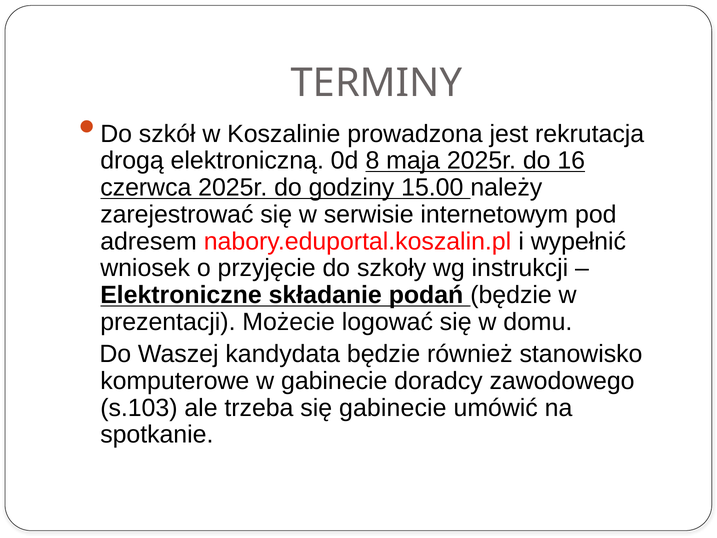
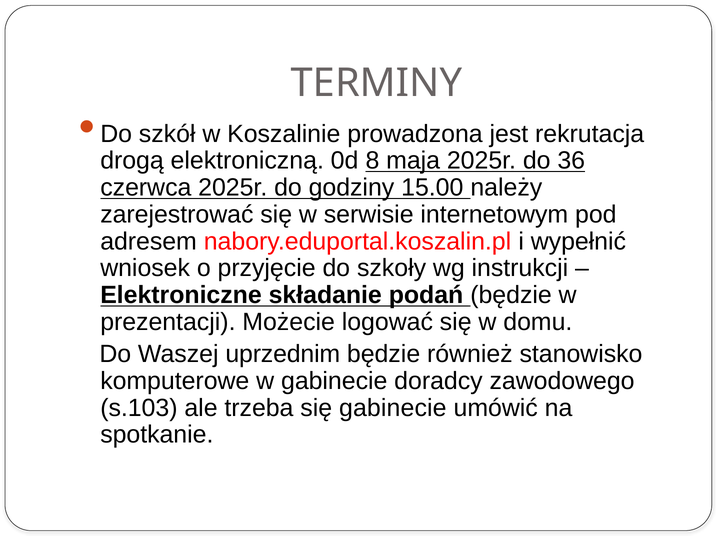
16: 16 -> 36
kandydata: kandydata -> uprzednim
